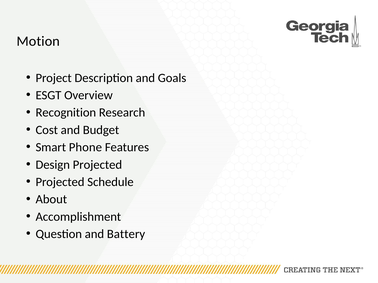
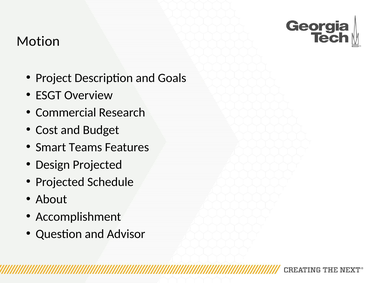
Recognition: Recognition -> Commercial
Phone: Phone -> Teams
Battery: Battery -> Advisor
